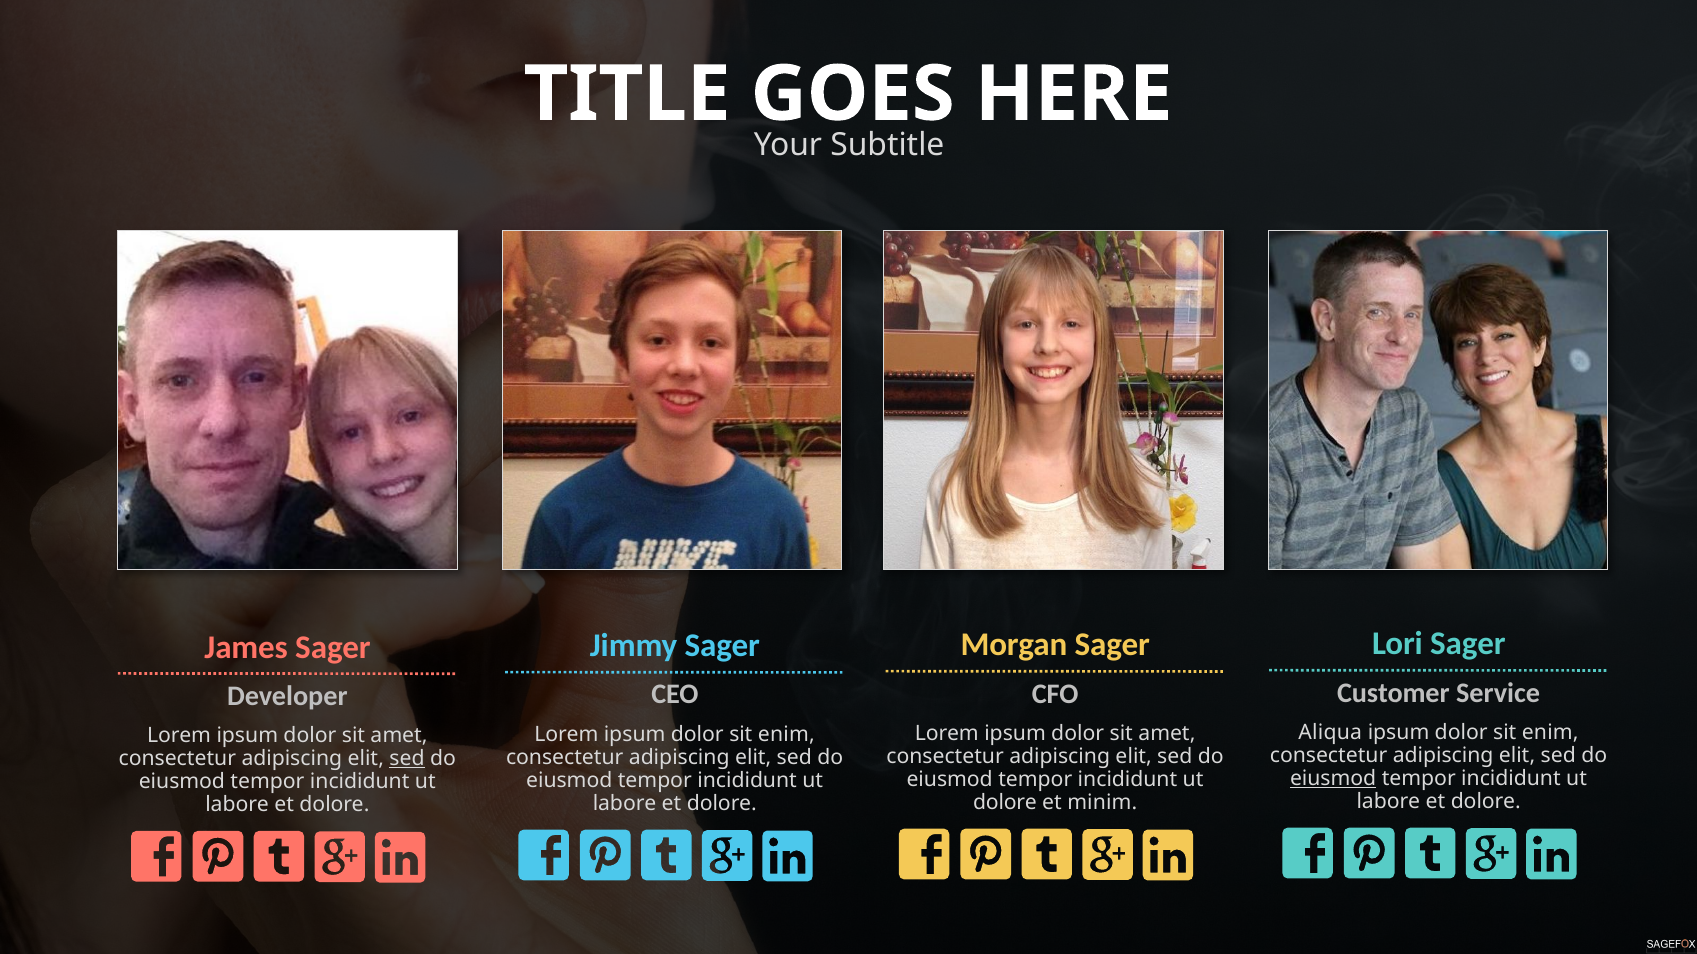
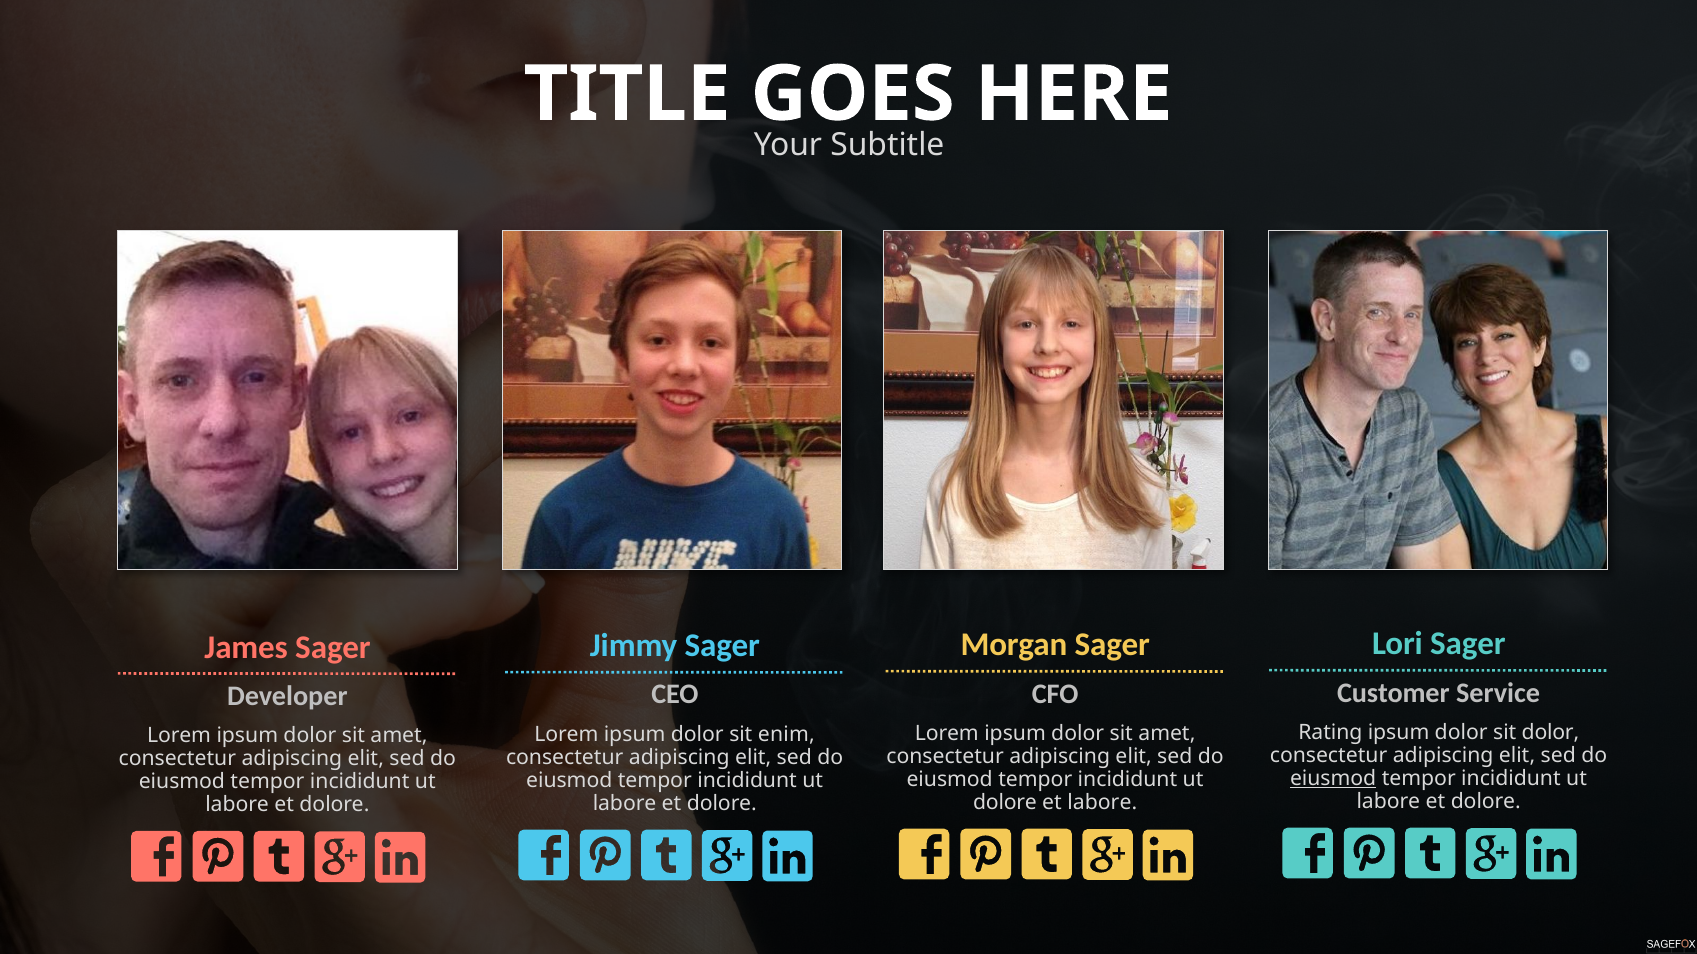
Aliqua: Aliqua -> Rating
enim at (1550, 733): enim -> dolor
sed at (407, 759) underline: present -> none
et minim: minim -> labore
